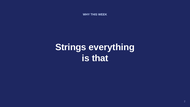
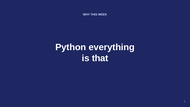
Strings: Strings -> Python
